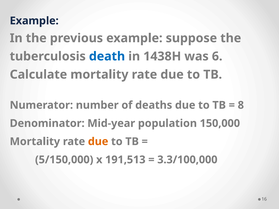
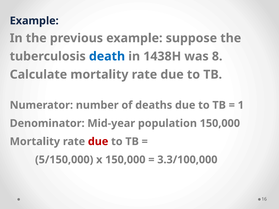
6: 6 -> 8
8: 8 -> 1
due at (98, 142) colour: orange -> red
x 191,513: 191,513 -> 150,000
